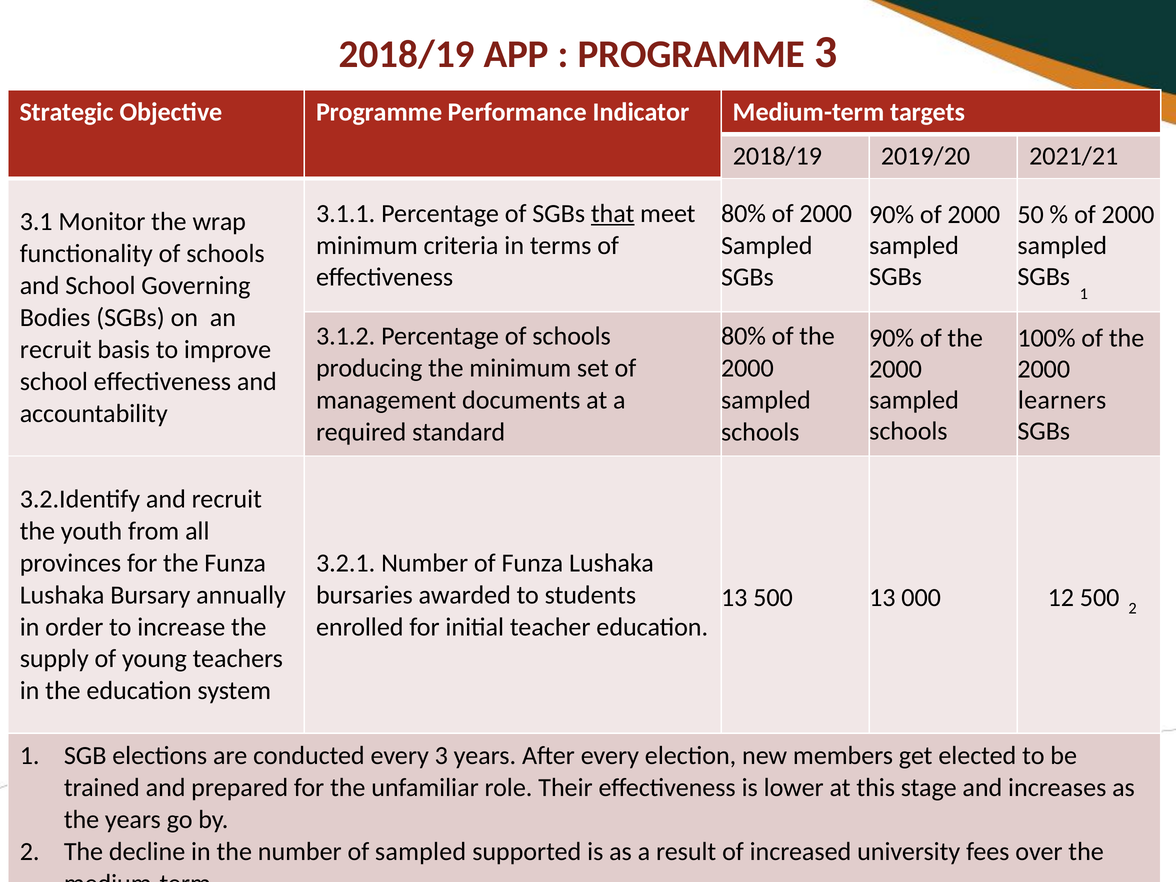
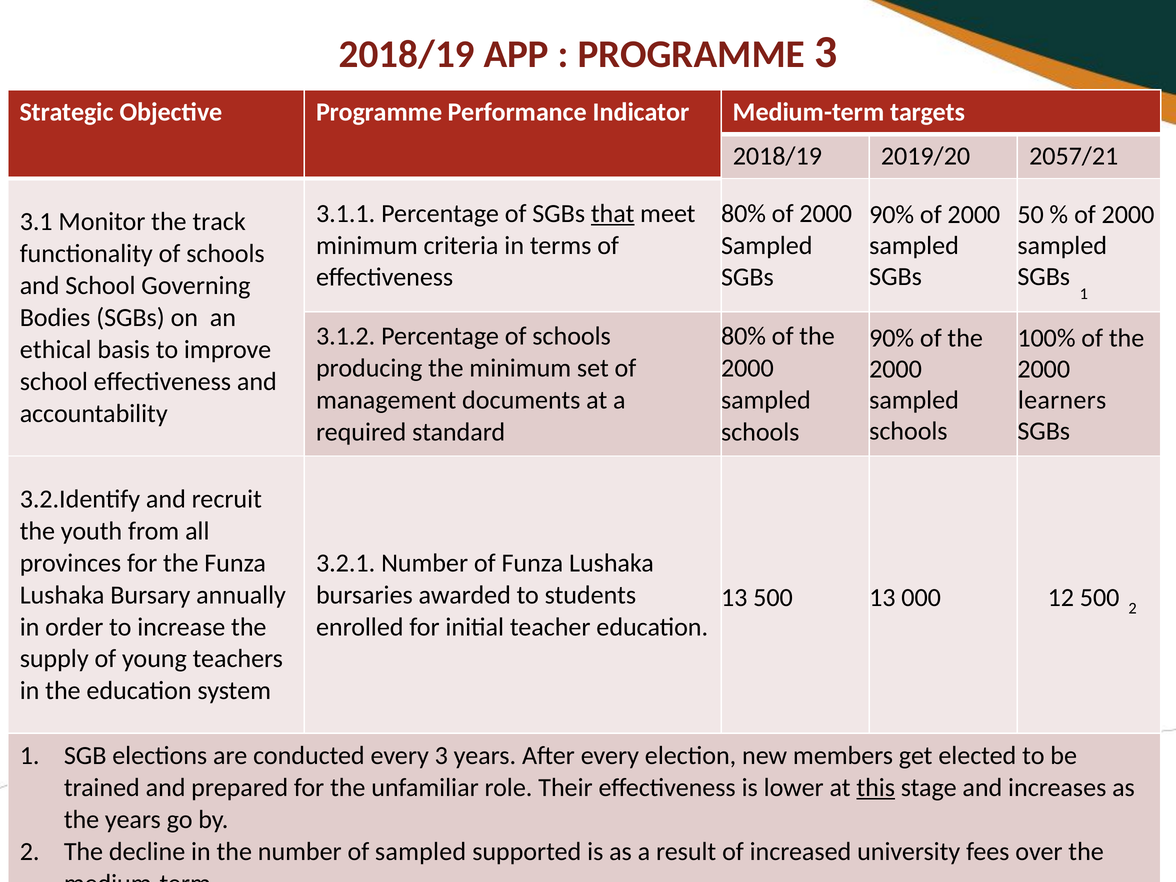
2021/21: 2021/21 -> 2057/21
wrap: wrap -> track
recruit at (56, 350): recruit -> ethical
this underline: none -> present
